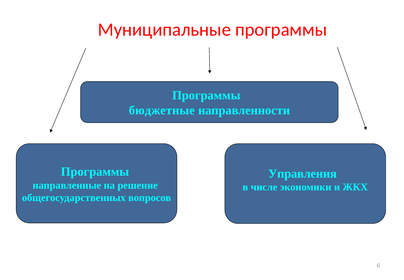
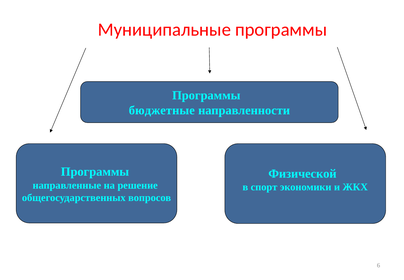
Управления: Управления -> Физической
числе: числе -> спорт
